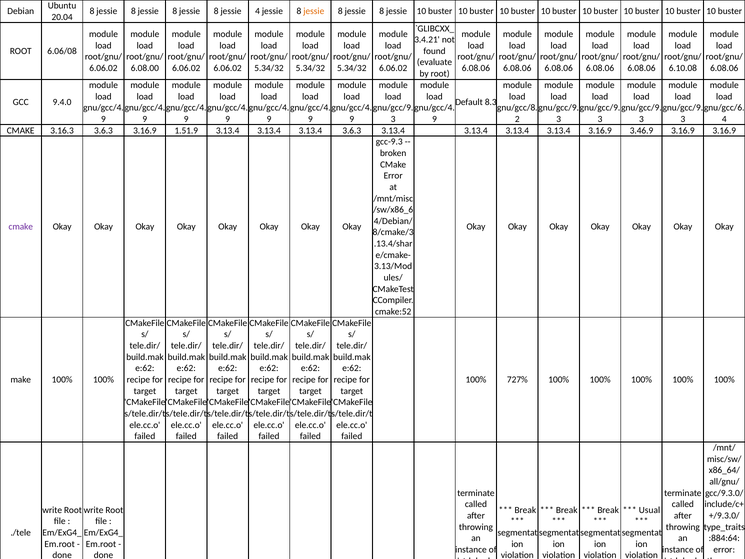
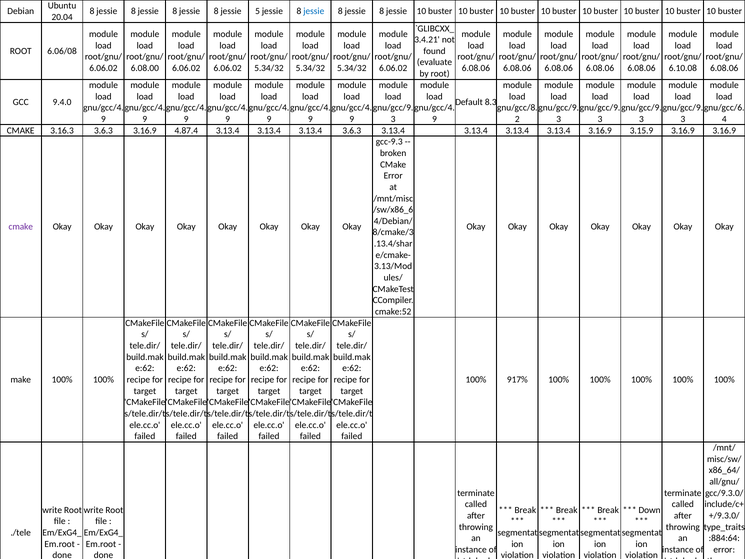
jessie 4: 4 -> 5
jessie at (314, 11) colour: orange -> blue
1.51.9: 1.51.9 -> 4.87.4
3.46.9: 3.46.9 -> 3.15.9
727%: 727% -> 917%
Usual: Usual -> Down
